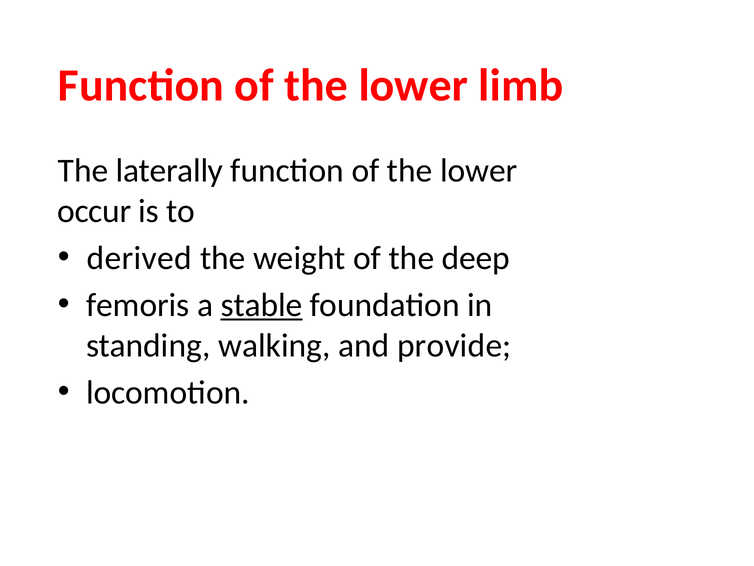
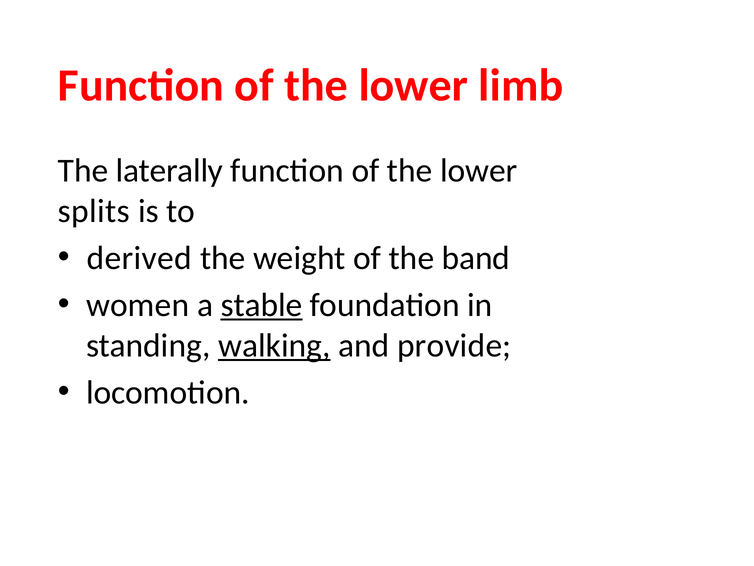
occur: occur -> splits
deep: deep -> band
femoris: femoris -> women
walking underline: none -> present
